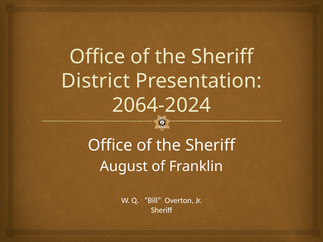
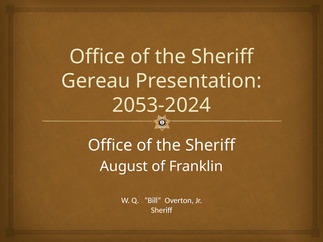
District: District -> Gereau
2064-2024: 2064-2024 -> 2053-2024
